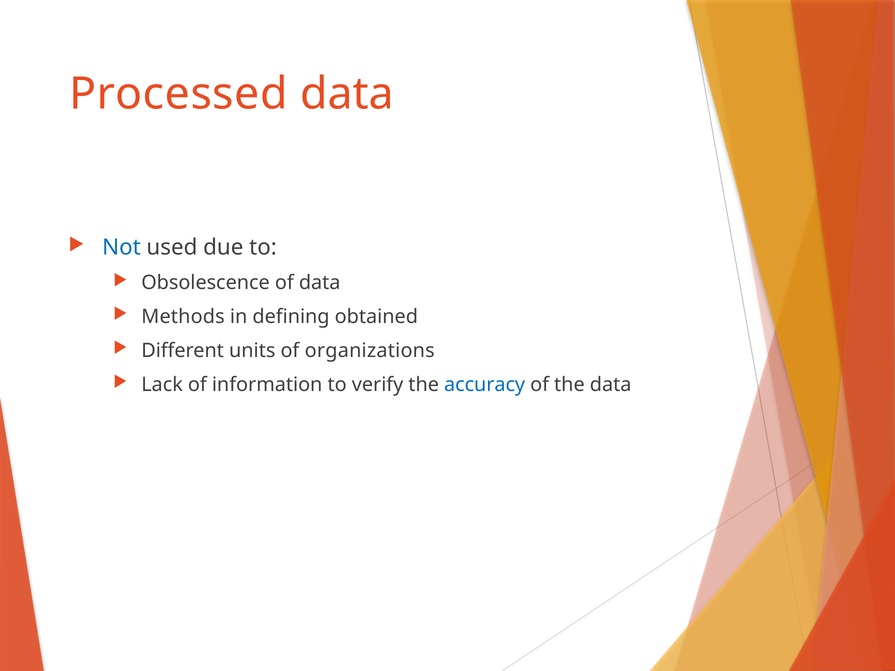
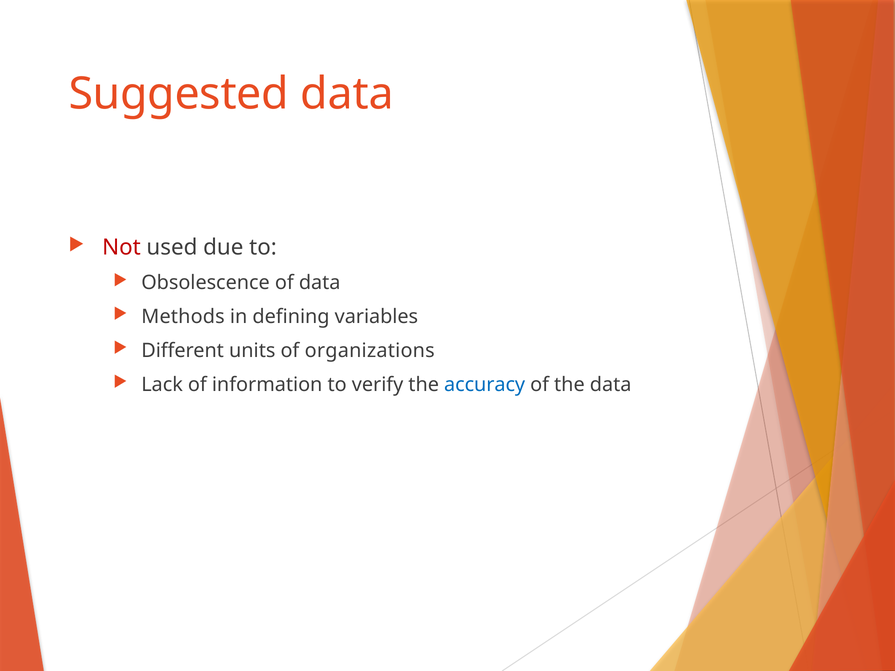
Processed: Processed -> Suggested
Not colour: blue -> red
obtained: obtained -> variables
